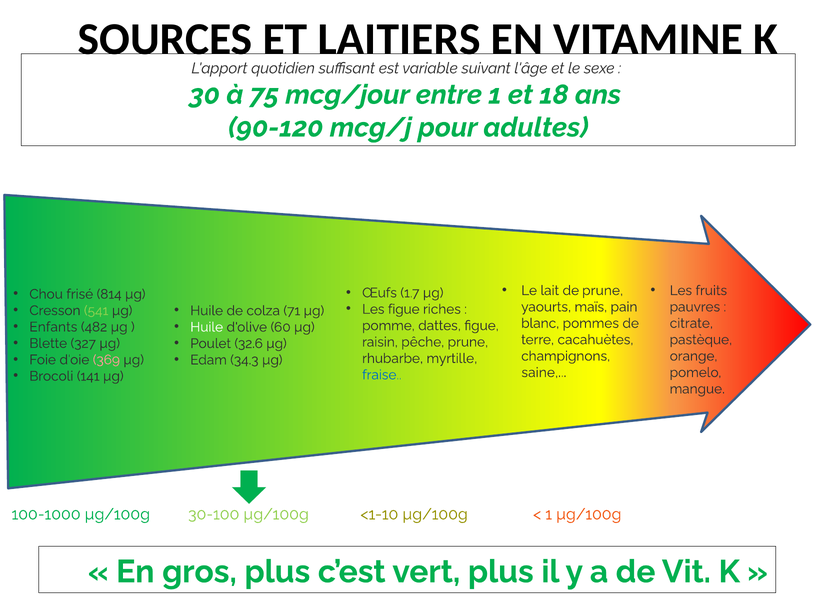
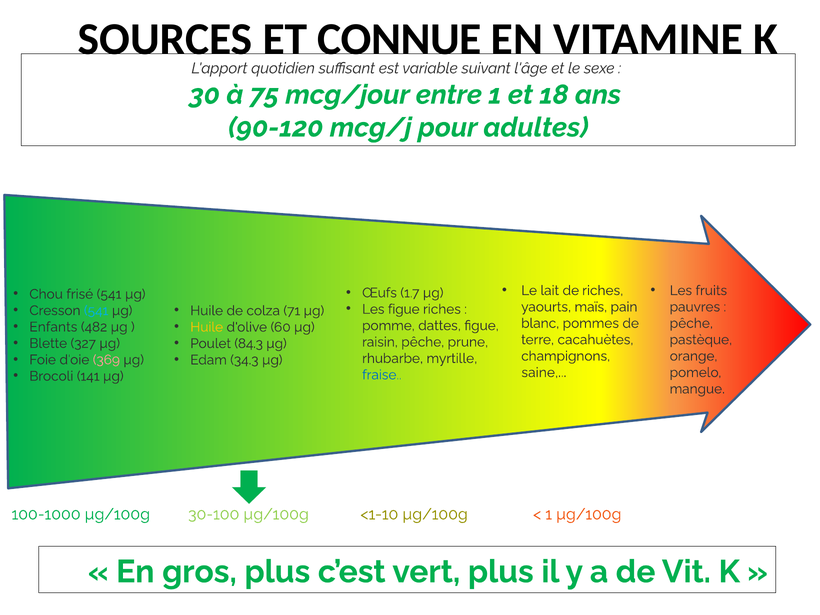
LAITIERS: LAITIERS -> CONNUE
de prune: prune -> riches
frisé 814: 814 -> 541
541 at (96, 311) colour: light green -> light blue
citrate at (691, 323): citrate -> pêche
Huile at (207, 327) colour: white -> yellow
32.6: 32.6 -> 84.3
